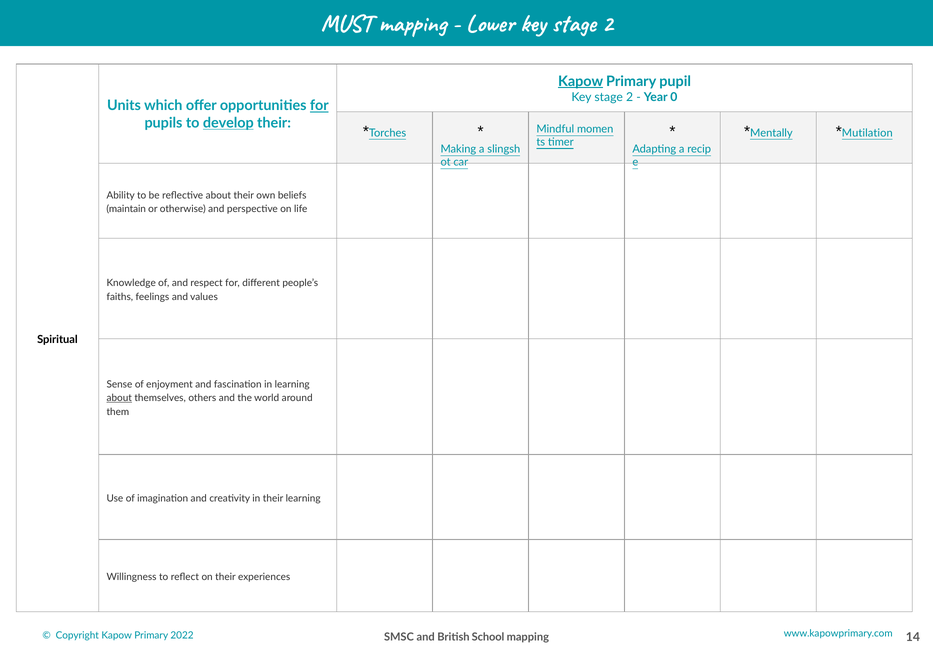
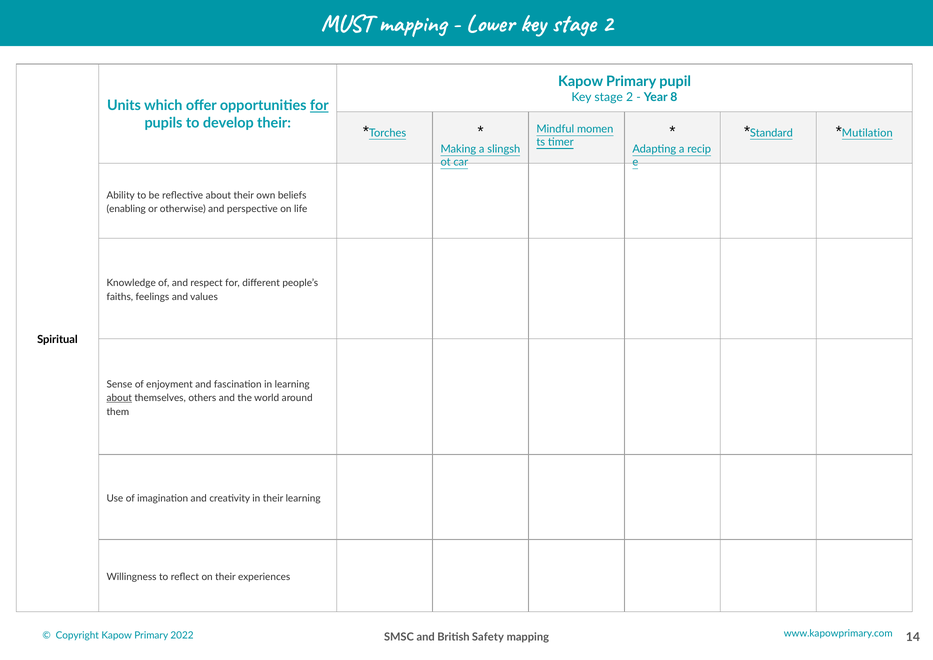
Kapow at (581, 81) underline: present -> none
0: 0 -> 8
develop underline: present -> none
Mentally: Mentally -> Standard
maintain: maintain -> enabling
School: School -> Safety
